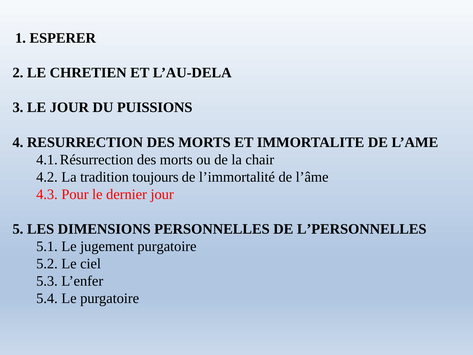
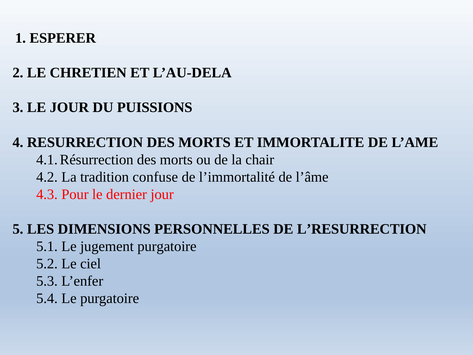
toujours: toujours -> confuse
L’PERSONNELLES: L’PERSONNELLES -> L’RESURRECTION
